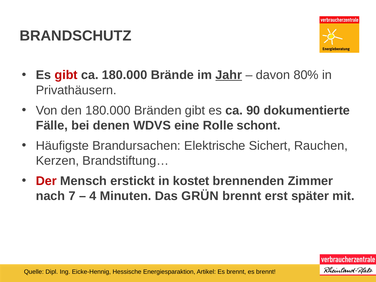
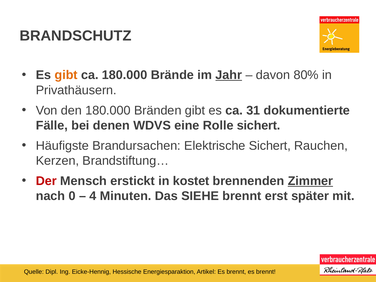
gibt at (66, 75) colour: red -> orange
90: 90 -> 31
Rolle schont: schont -> sichert
Zimmer underline: none -> present
7: 7 -> 0
GRÜN: GRÜN -> SIEHE
